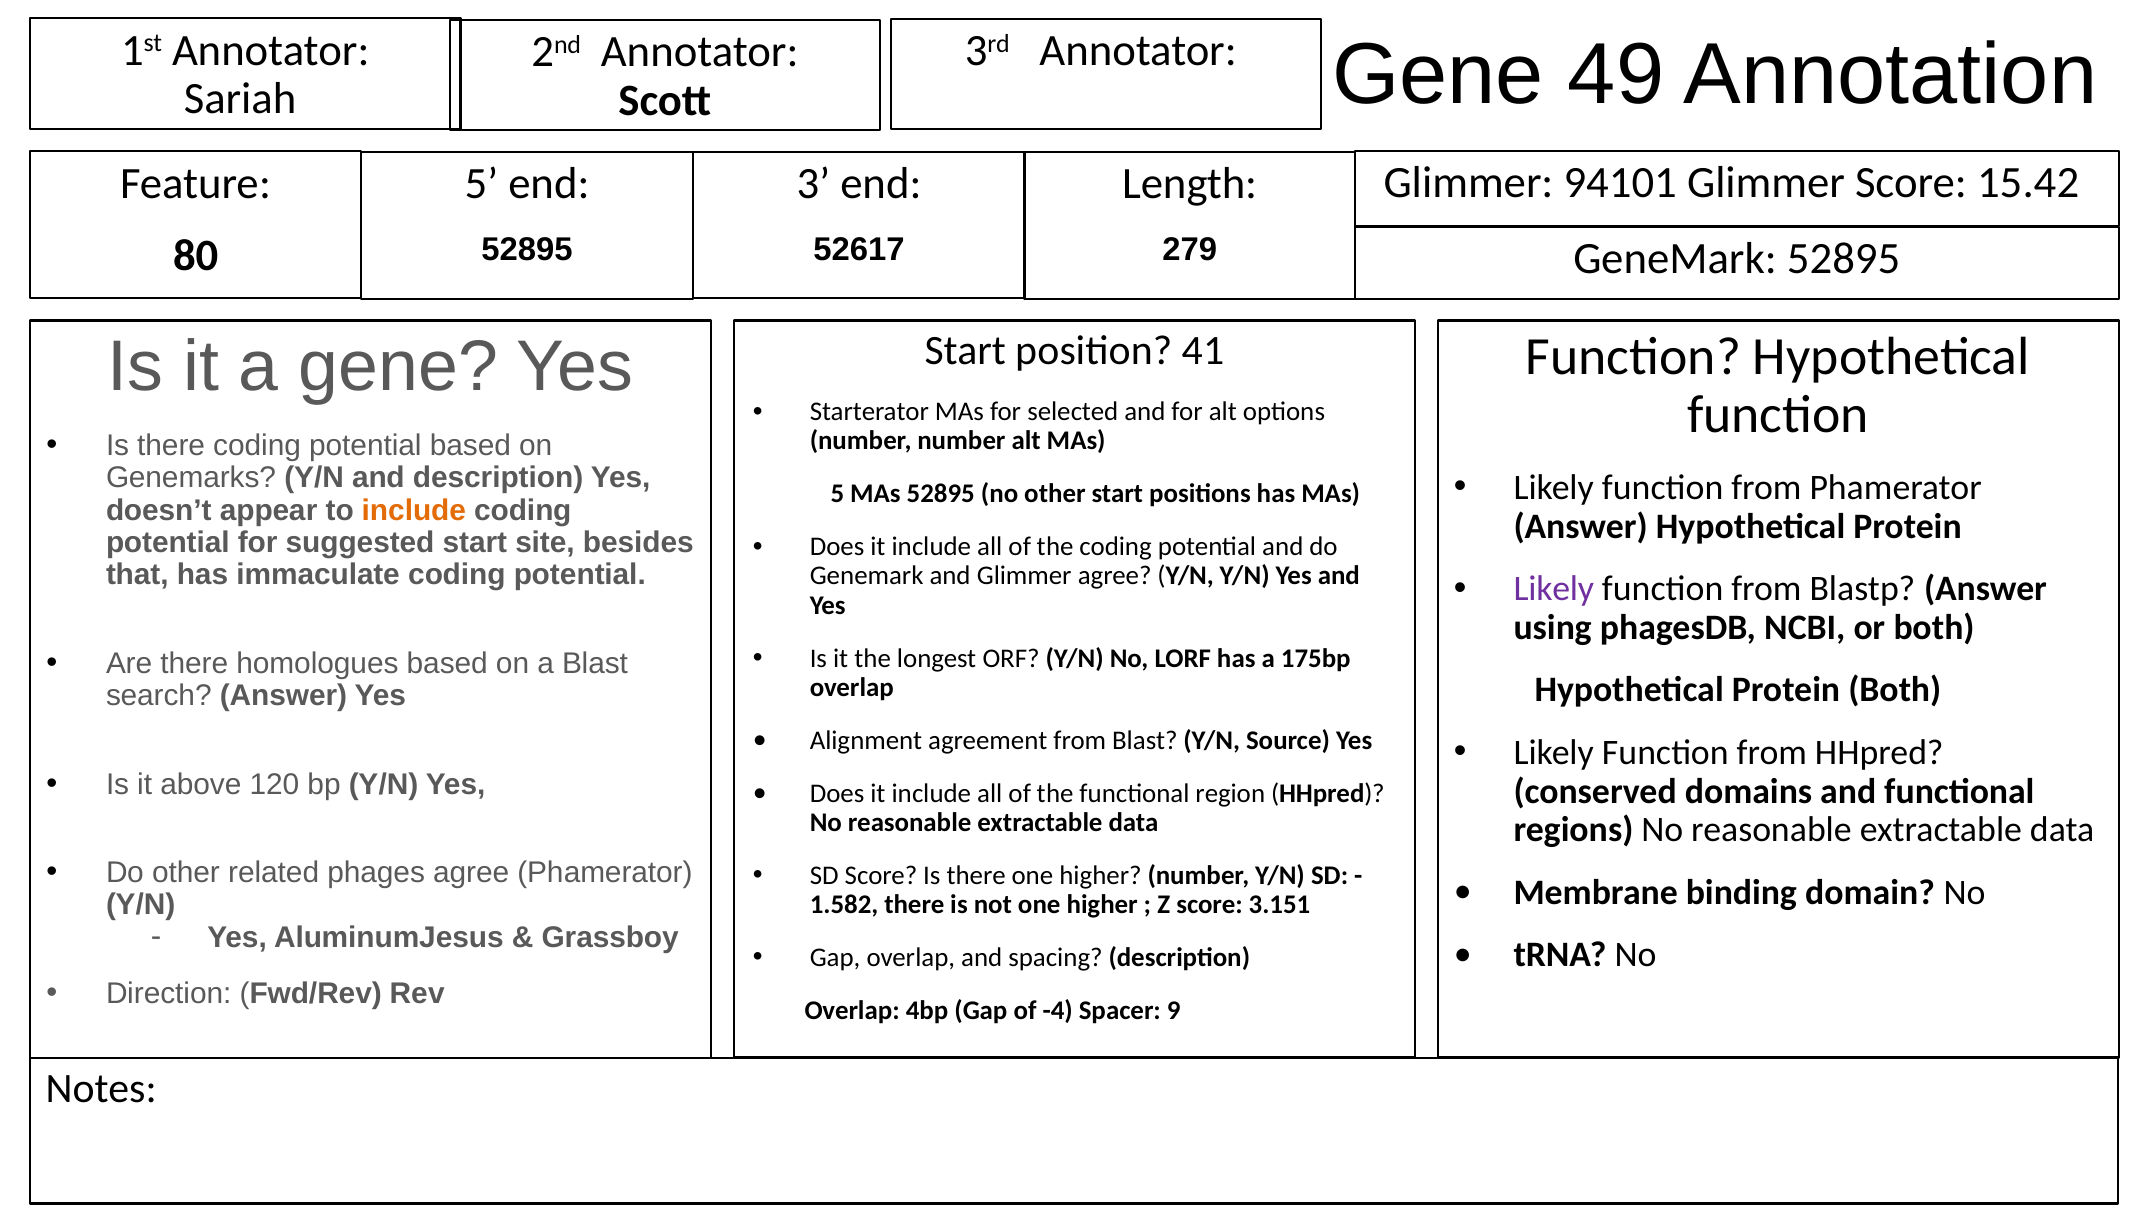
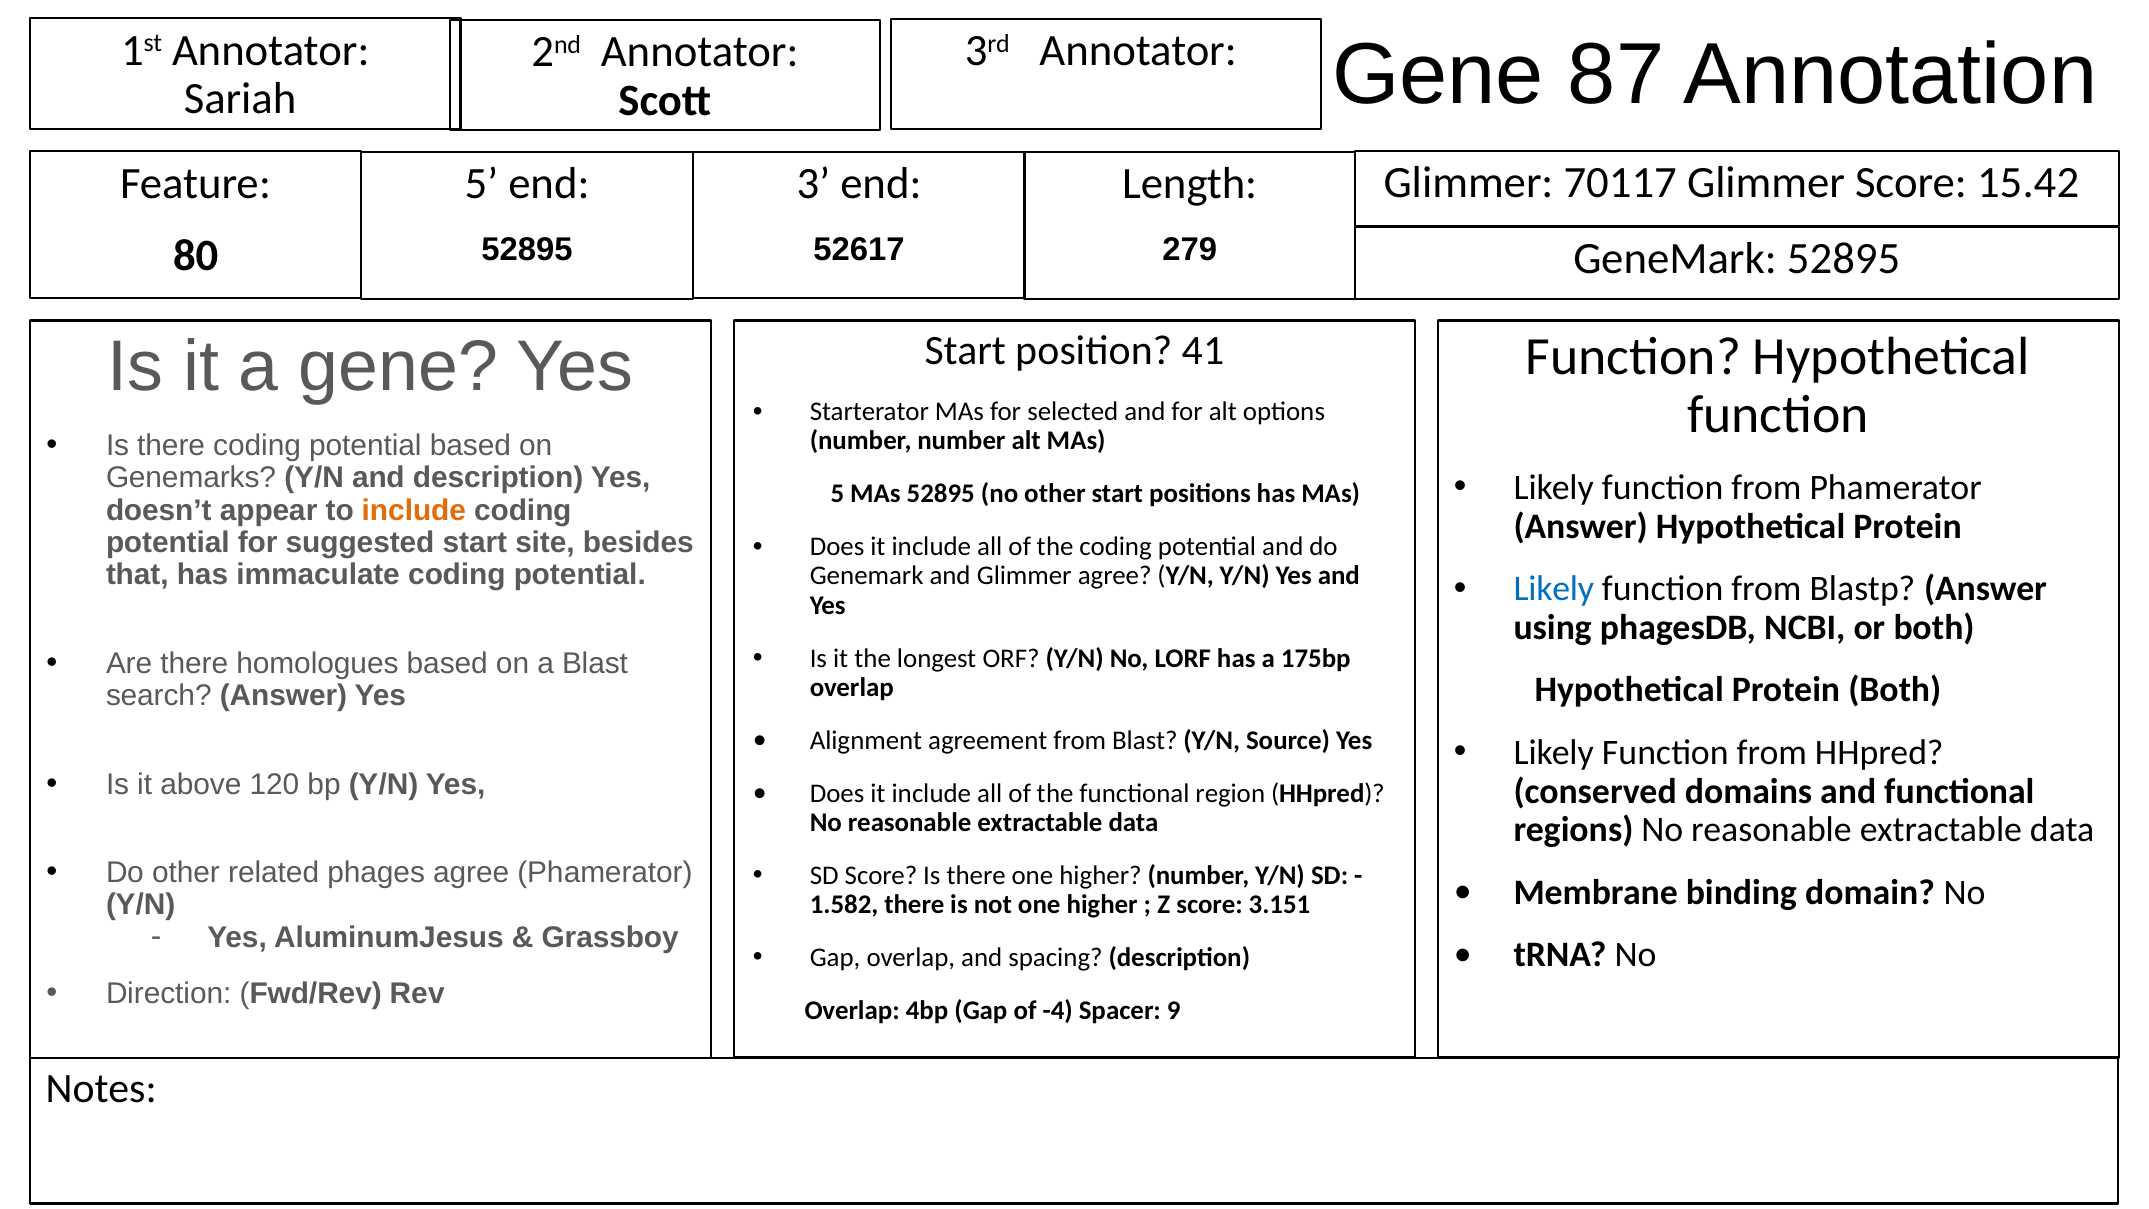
49: 49 -> 87
94101: 94101 -> 70117
Likely at (1554, 589) colour: purple -> blue
